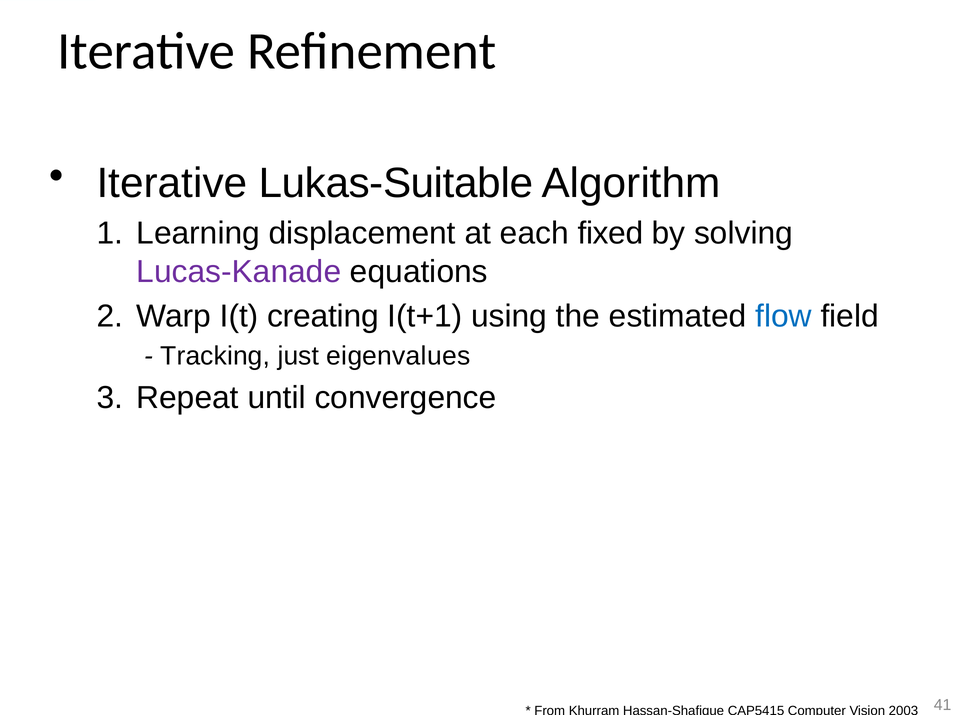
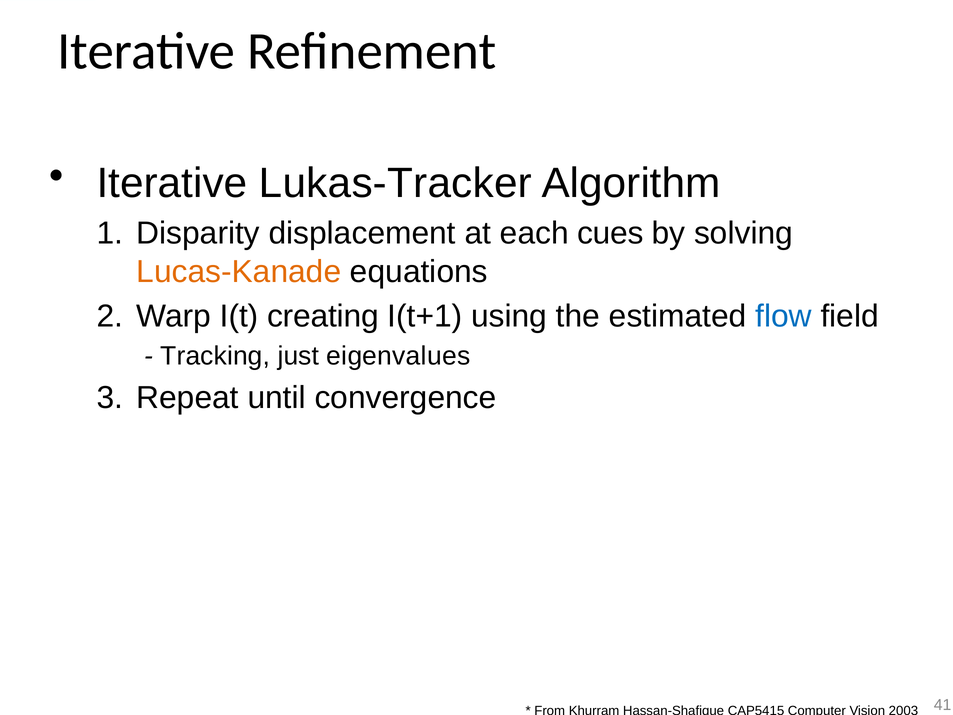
Lukas-Suitable: Lukas-Suitable -> Lukas-Tracker
Learning: Learning -> Disparity
fixed: fixed -> cues
Lucas-Kanade colour: purple -> orange
